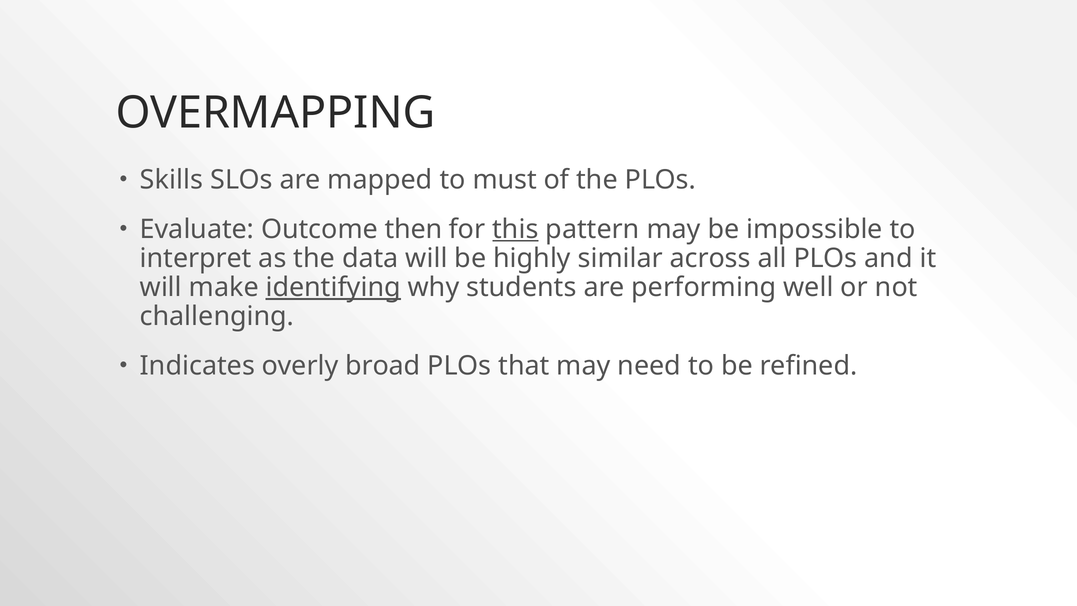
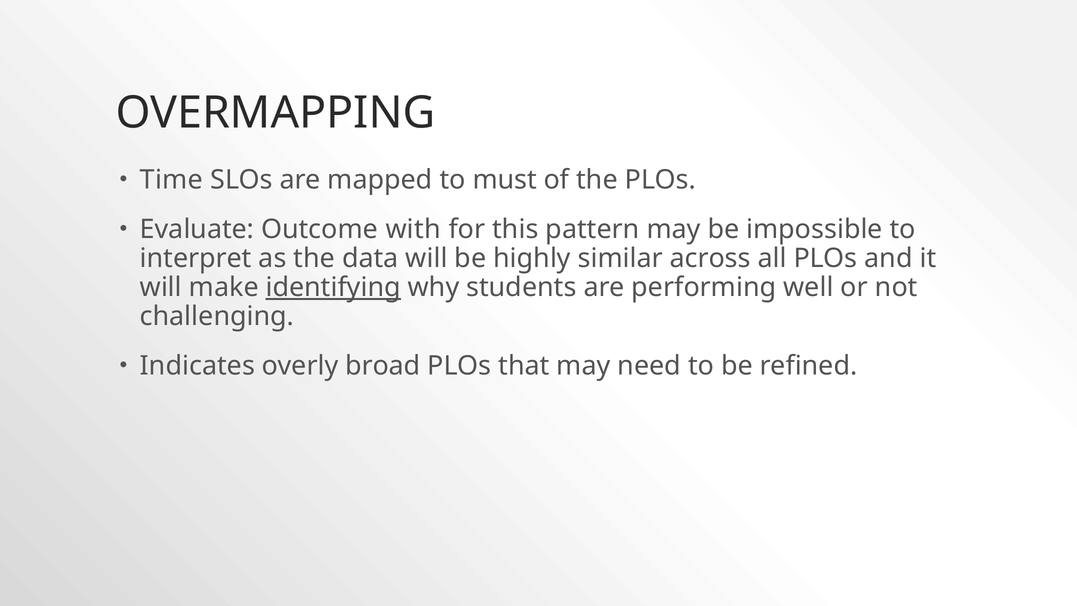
Skills: Skills -> Time
then: then -> with
this underline: present -> none
